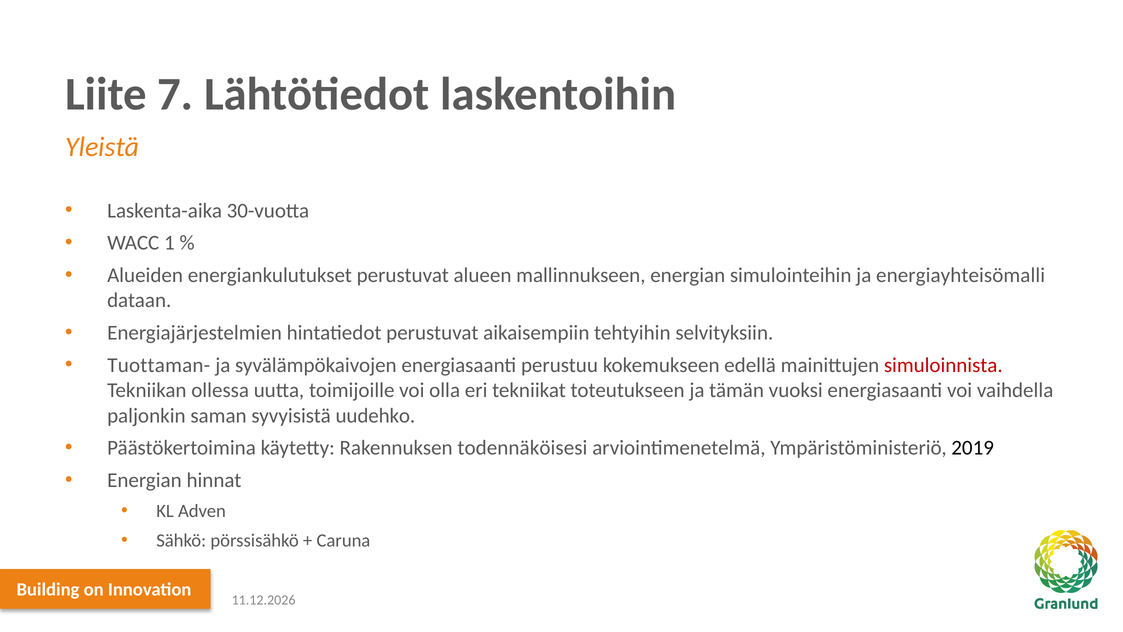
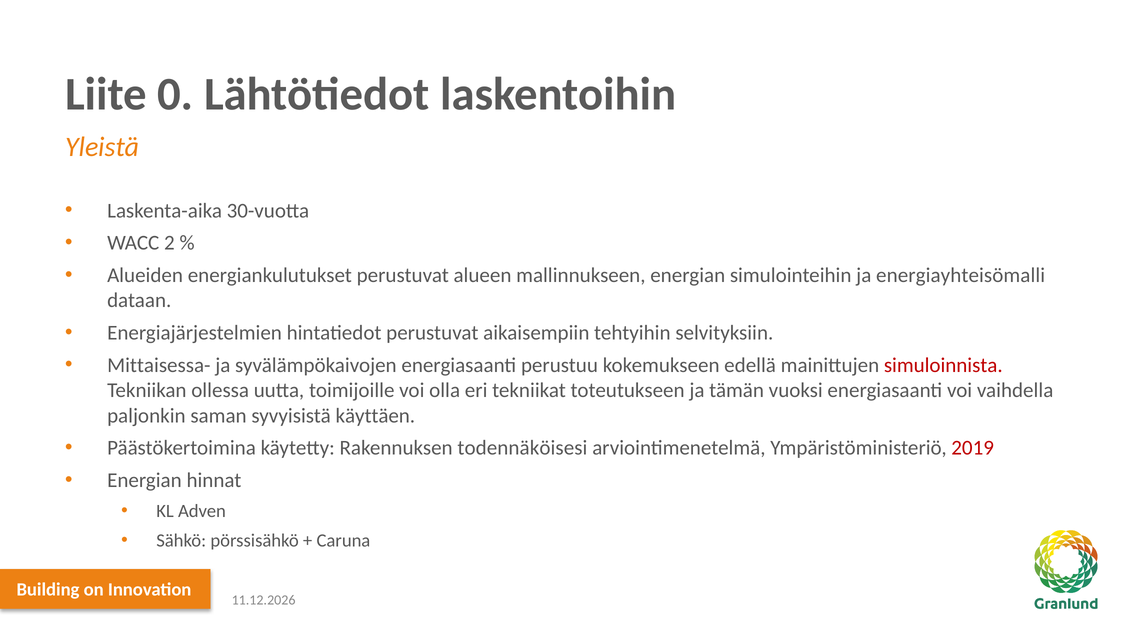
7: 7 -> 0
1: 1 -> 2
Tuottaman-: Tuottaman- -> Mittaisessa-
uudehko: uudehko -> käyttäen
2019 colour: black -> red
